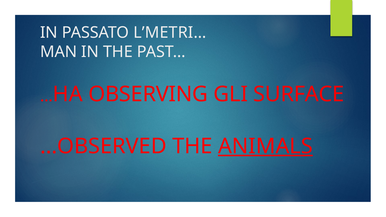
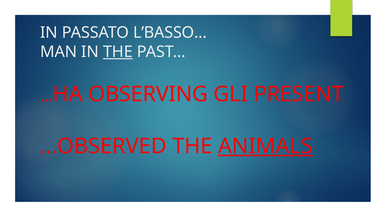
L’METRI…: L’METRI… -> L’BASSO…
THE at (118, 52) underline: none -> present
SURFACE: SURFACE -> PRESENT
